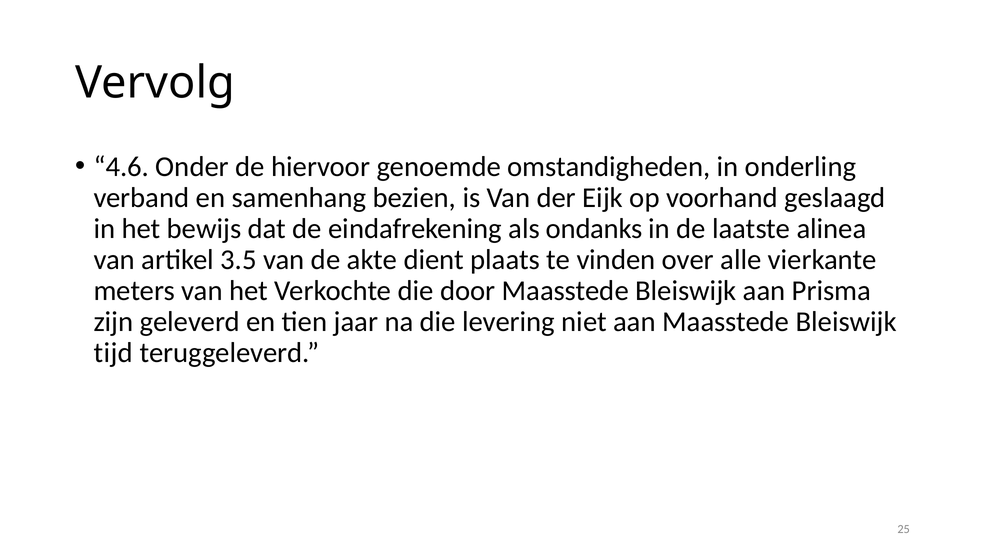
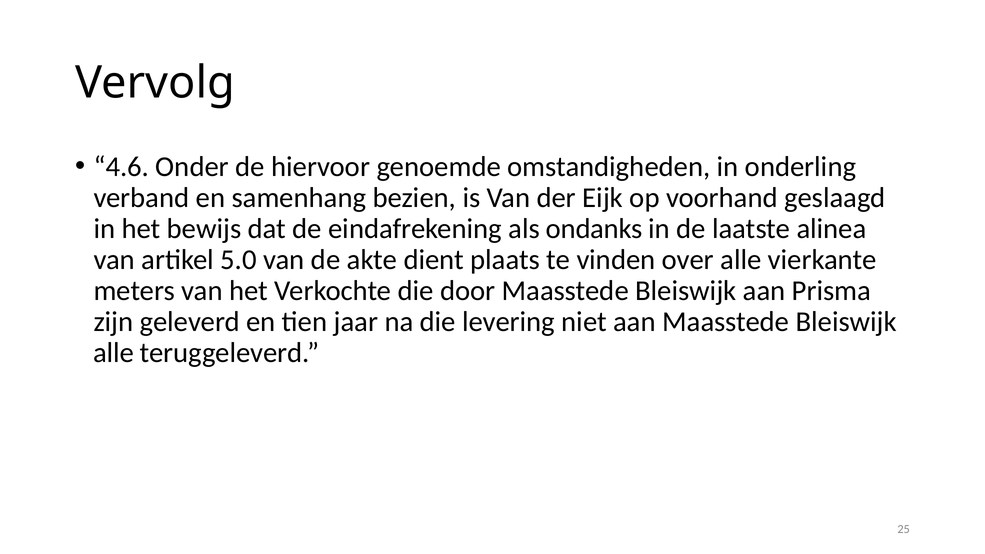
3.5: 3.5 -> 5.0
tijd at (113, 353): tijd -> alle
